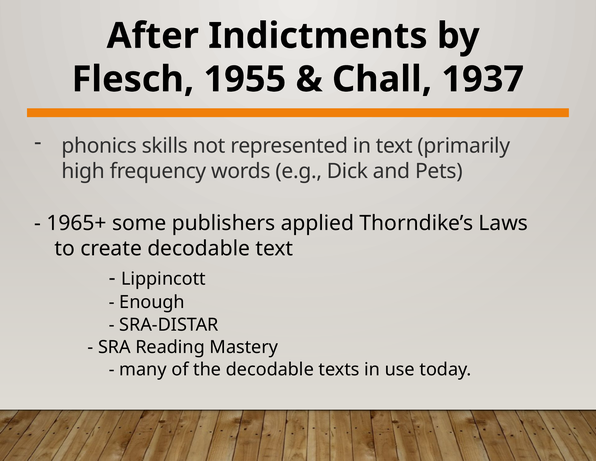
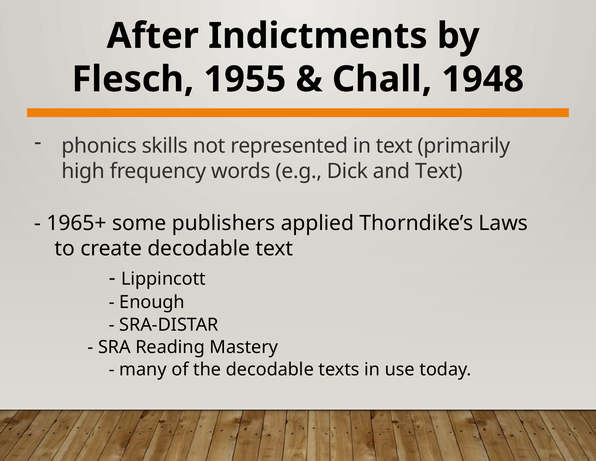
1937: 1937 -> 1948
and Pets: Pets -> Text
